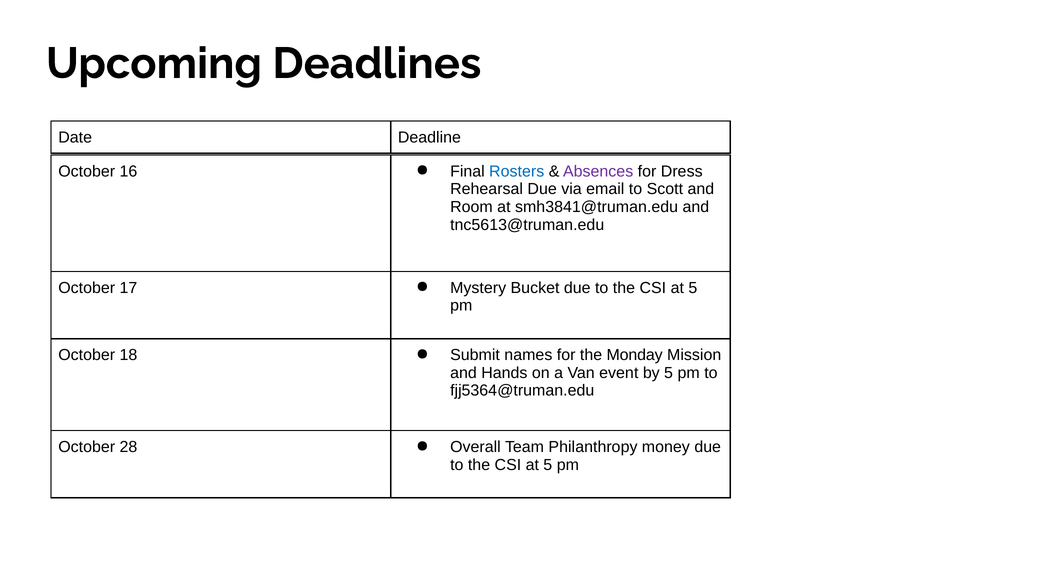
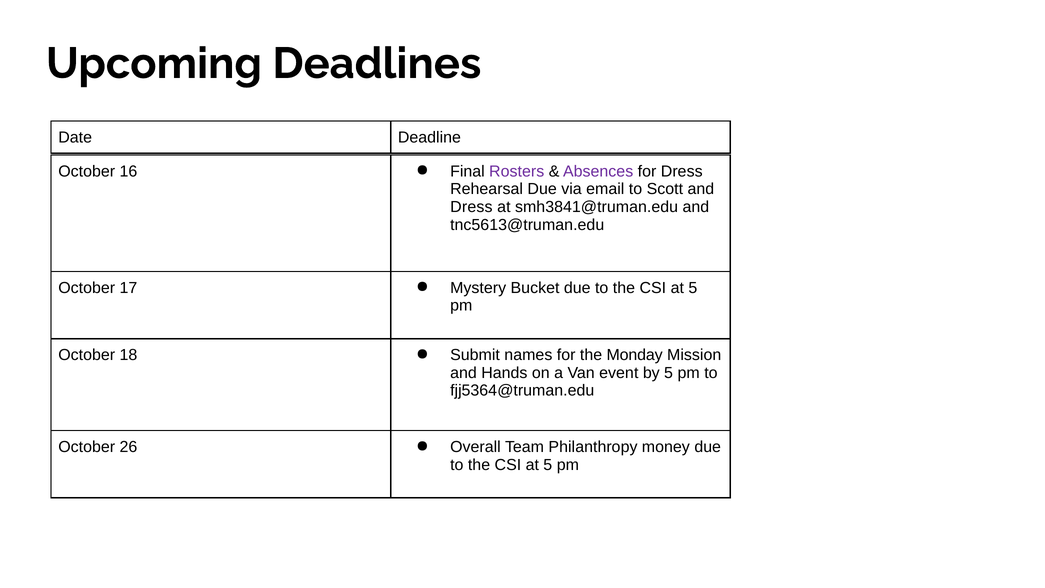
Rosters colour: blue -> purple
Room at (471, 207): Room -> Dress
28: 28 -> 26
